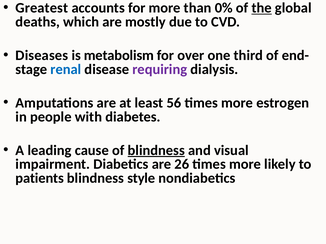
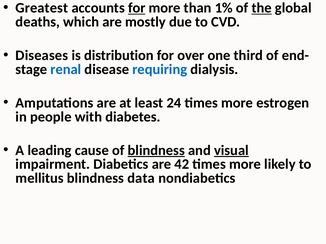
for at (137, 8) underline: none -> present
0%: 0% -> 1%
metabolism: metabolism -> distribution
requiring colour: purple -> blue
56: 56 -> 24
visual underline: none -> present
26: 26 -> 42
patients: patients -> mellitus
style: style -> data
